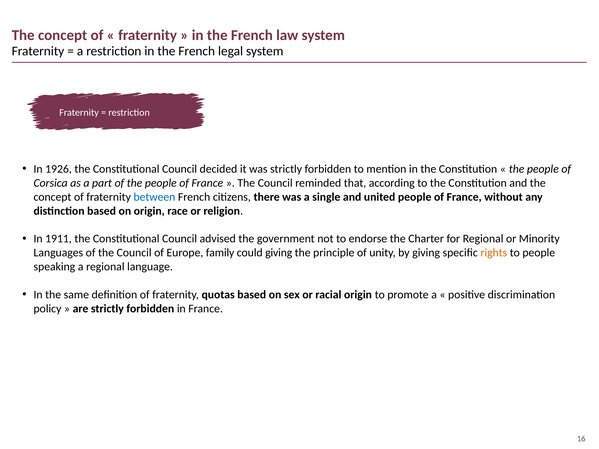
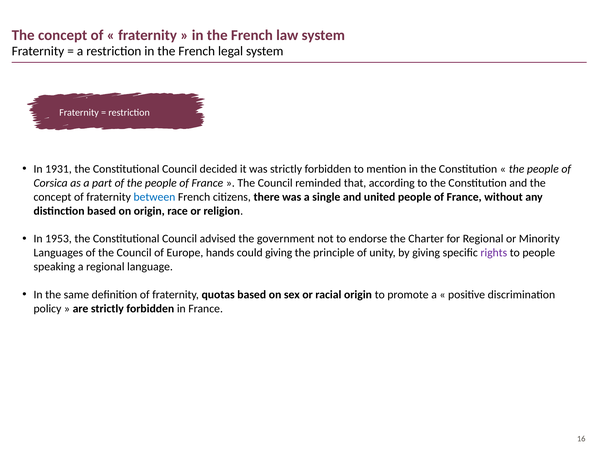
1926: 1926 -> 1931
1911: 1911 -> 1953
family: family -> hands
rights colour: orange -> purple
